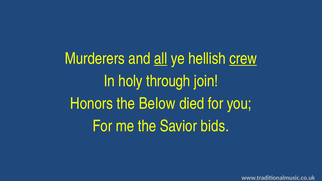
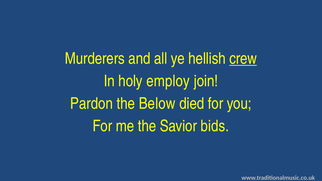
all underline: present -> none
through: through -> employ
Honors: Honors -> Pardon
